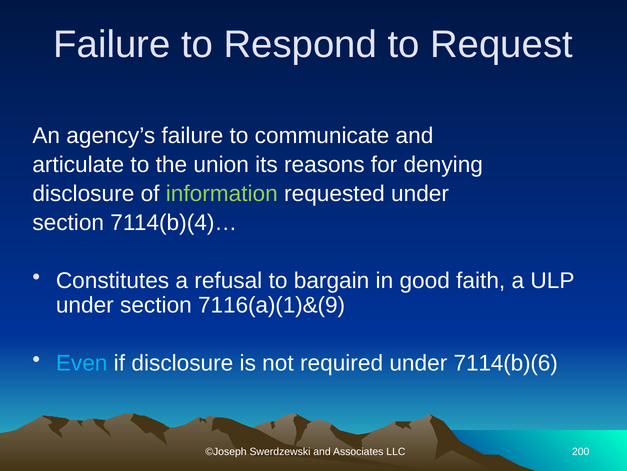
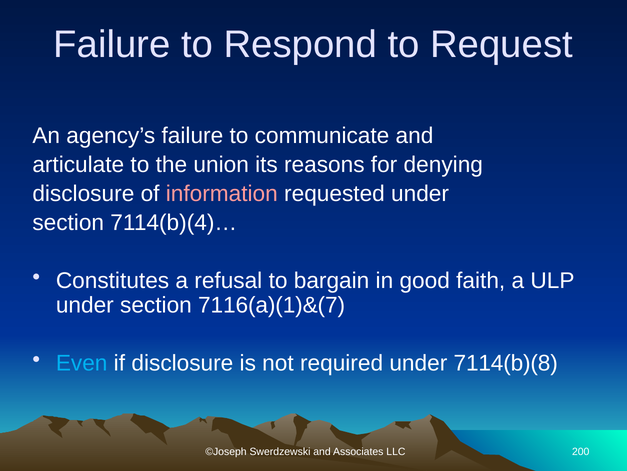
information colour: light green -> pink
7116(a)(1)&(9: 7116(a)(1)&(9 -> 7116(a)(1)&(7
7114(b)(6: 7114(b)(6 -> 7114(b)(8
